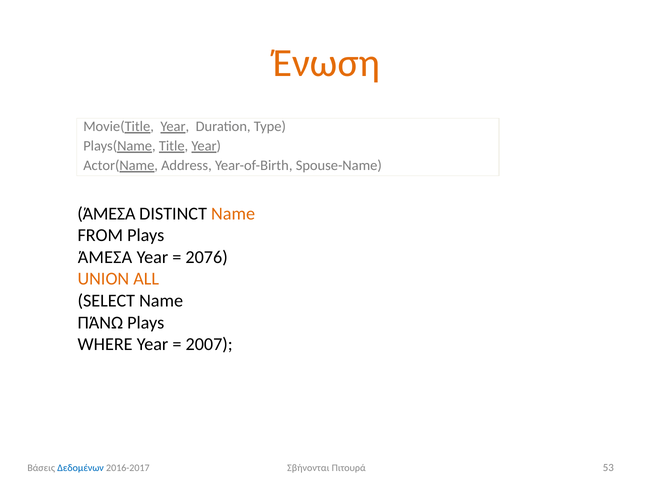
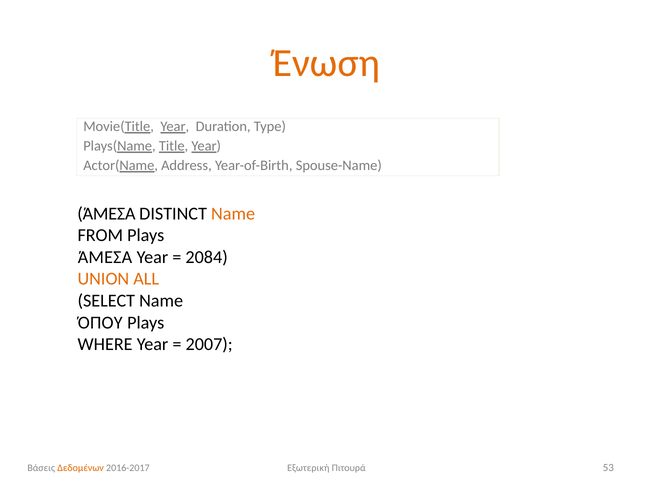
2076: 2076 -> 2084
ΠΆΝΩ: ΠΆΝΩ -> ΌΠΟΥ
Δεδομένων colour: blue -> orange
Σβήνονται: Σβήνονται -> Εξωτερική
